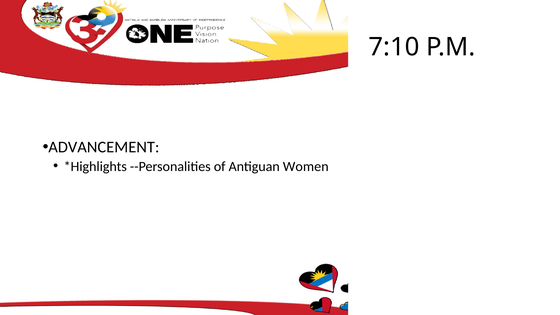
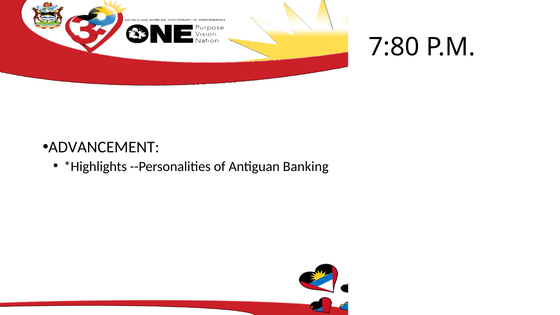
7:10: 7:10 -> 7:80
Women: Women -> Banking
